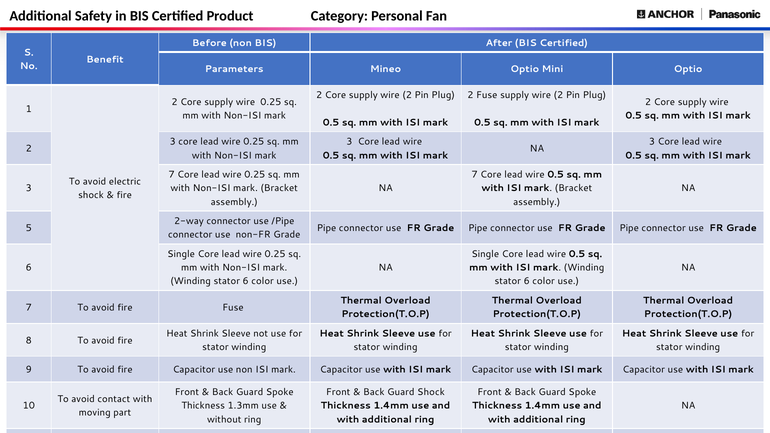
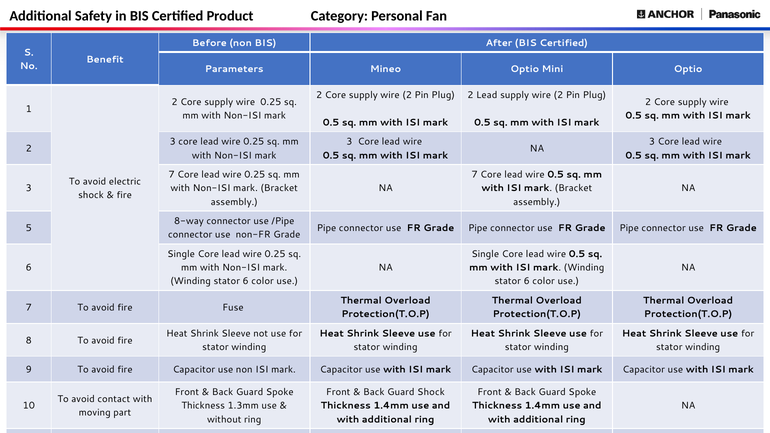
2 Fuse: Fuse -> Lead
2-way: 2-way -> 8-way
